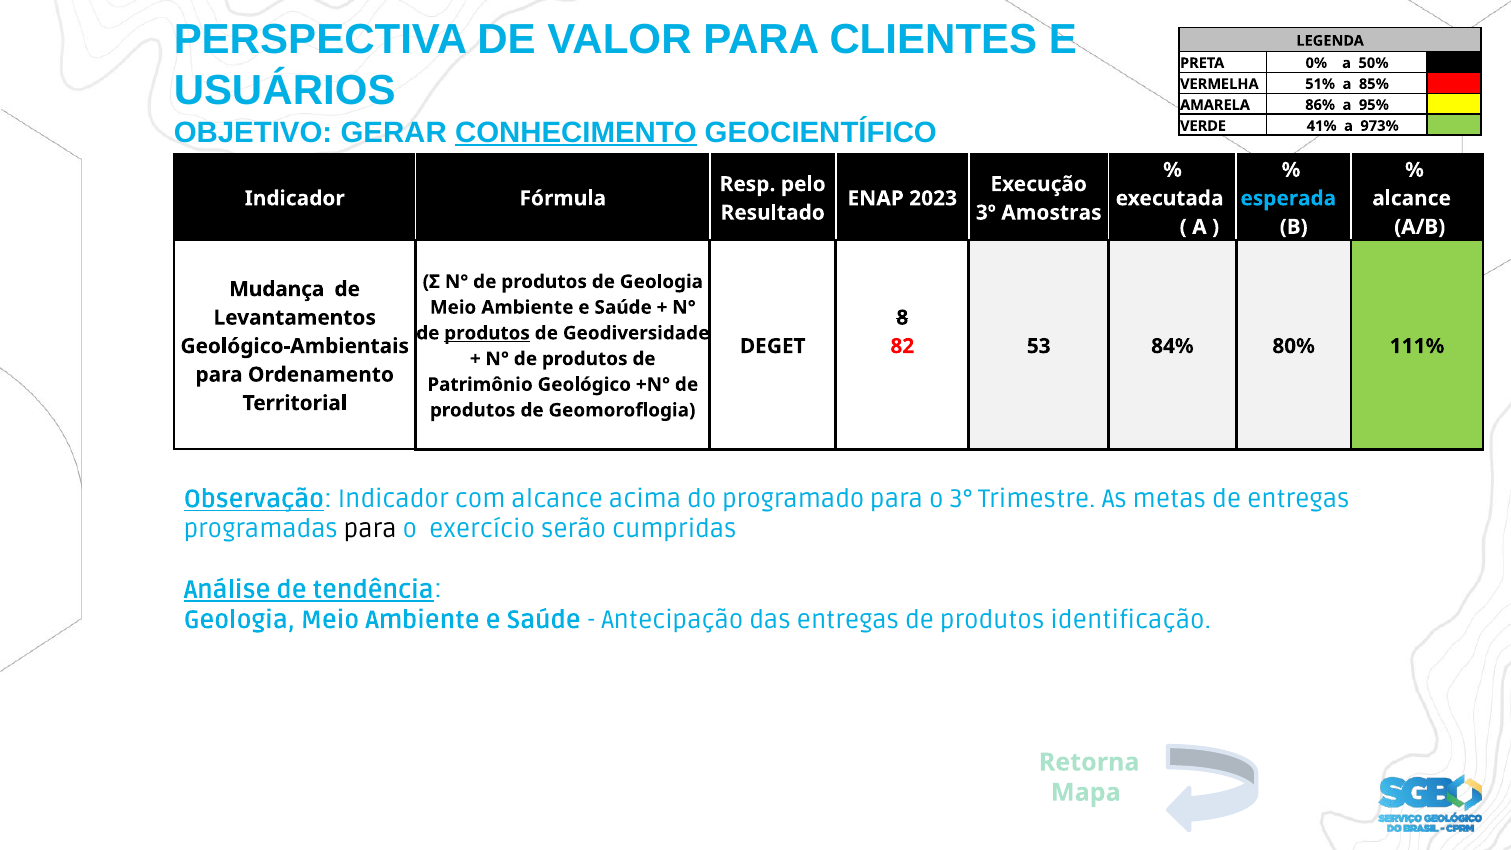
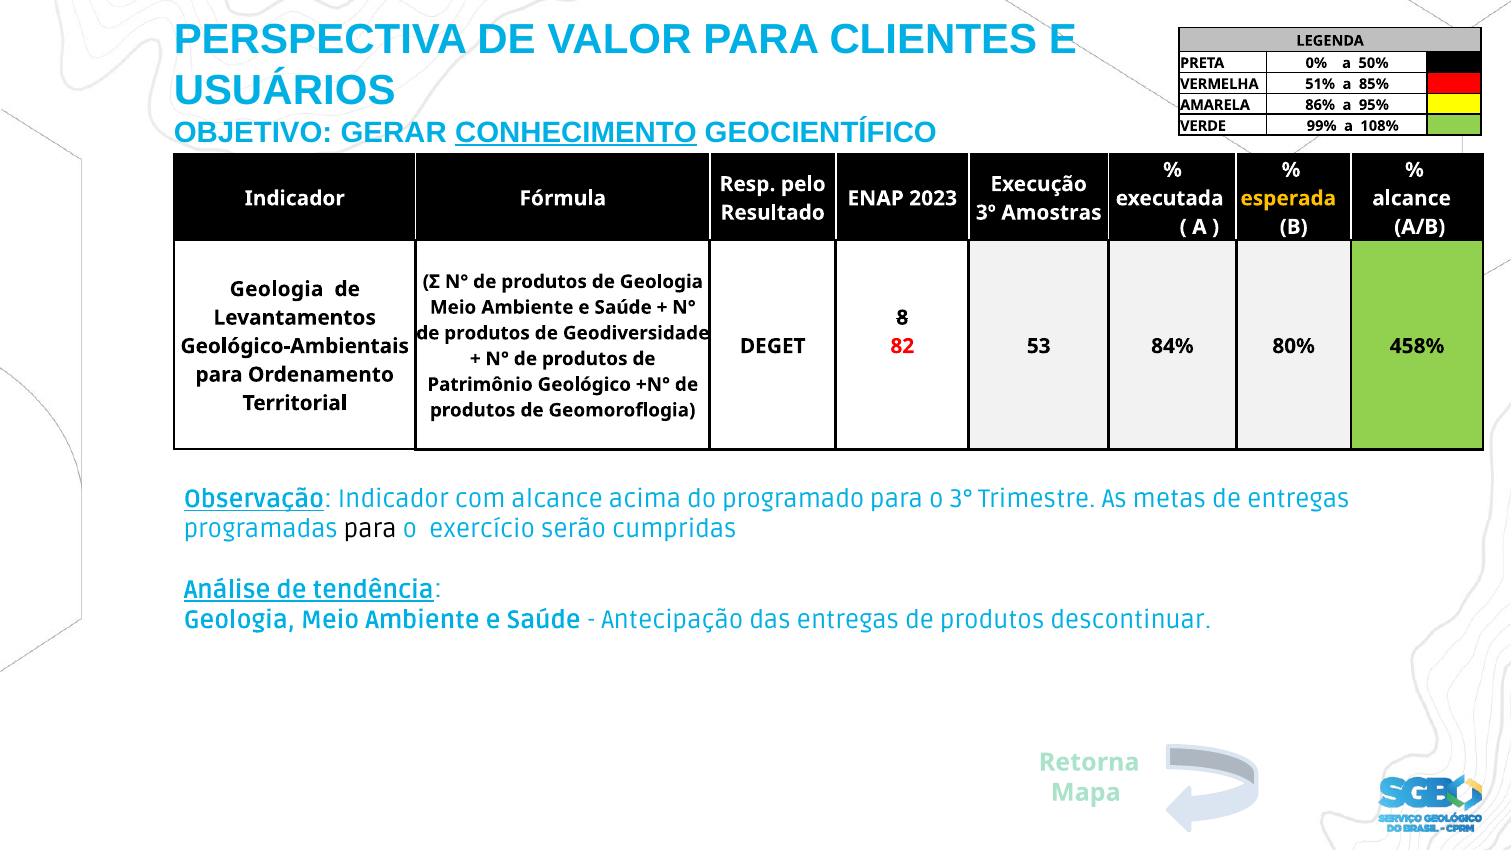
41%: 41% -> 99%
973%: 973% -> 108%
esperada colour: light blue -> yellow
Mudança at (277, 289): Mudança -> Geologia
produtos at (487, 333) underline: present -> none
111%: 111% -> 458%
identificação: identificação -> descontinuar
